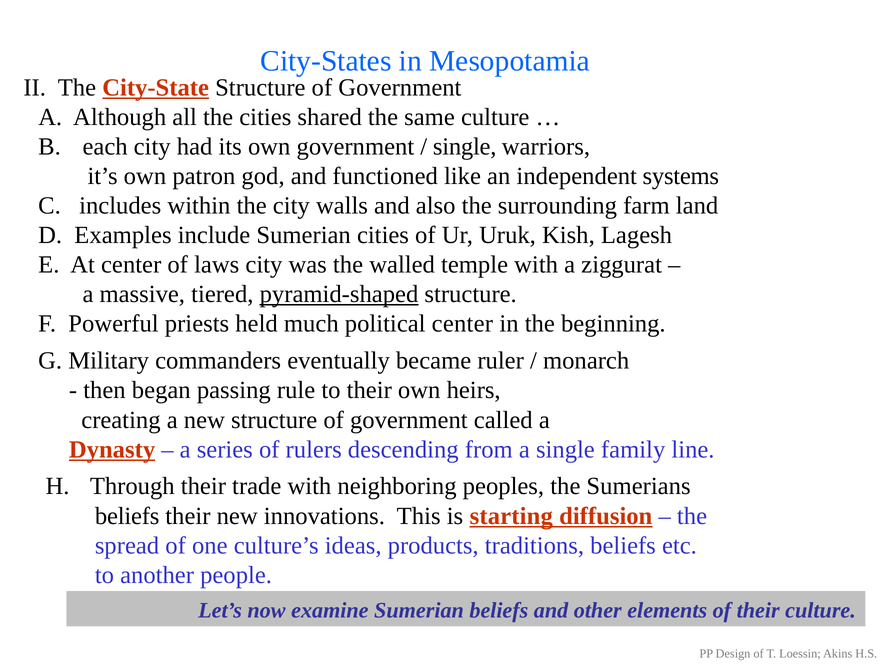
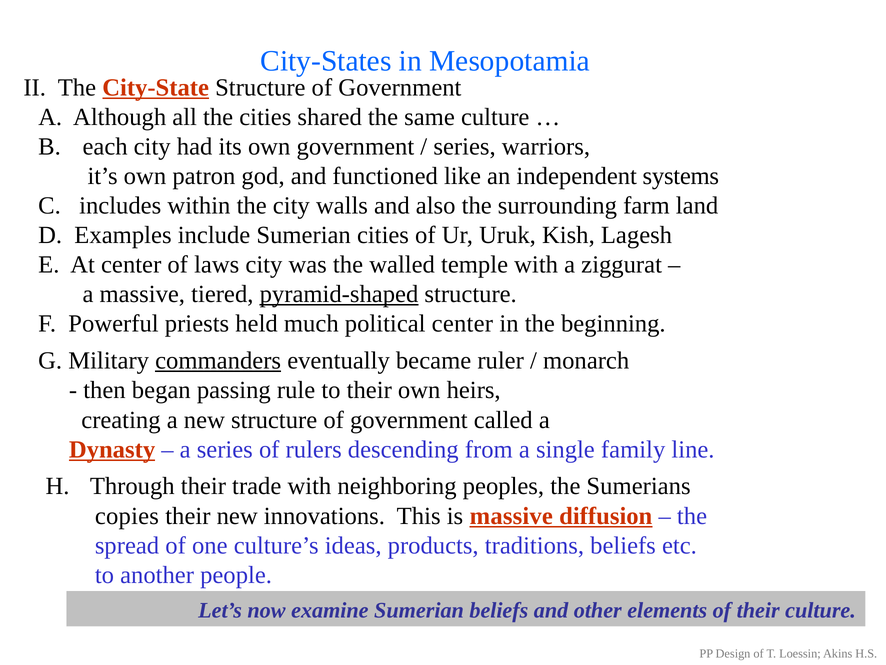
single at (465, 146): single -> series
commanders underline: none -> present
beliefs at (127, 516): beliefs -> copies
is starting: starting -> massive
